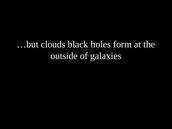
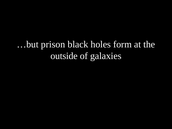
clouds: clouds -> prison
